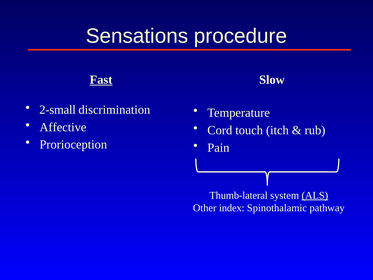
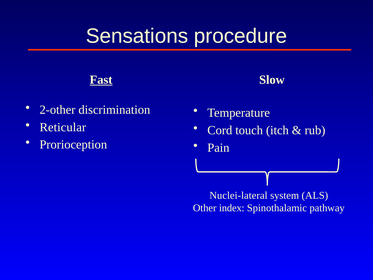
2-small: 2-small -> 2-other
Affective: Affective -> Reticular
Thumb-lateral: Thumb-lateral -> Nuclei-lateral
ALS underline: present -> none
